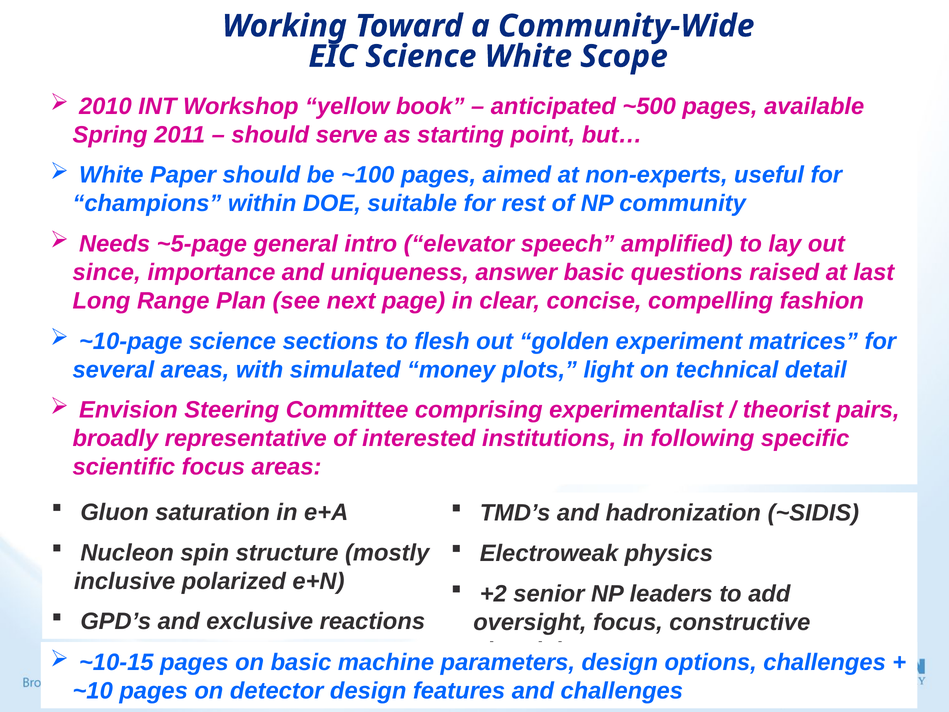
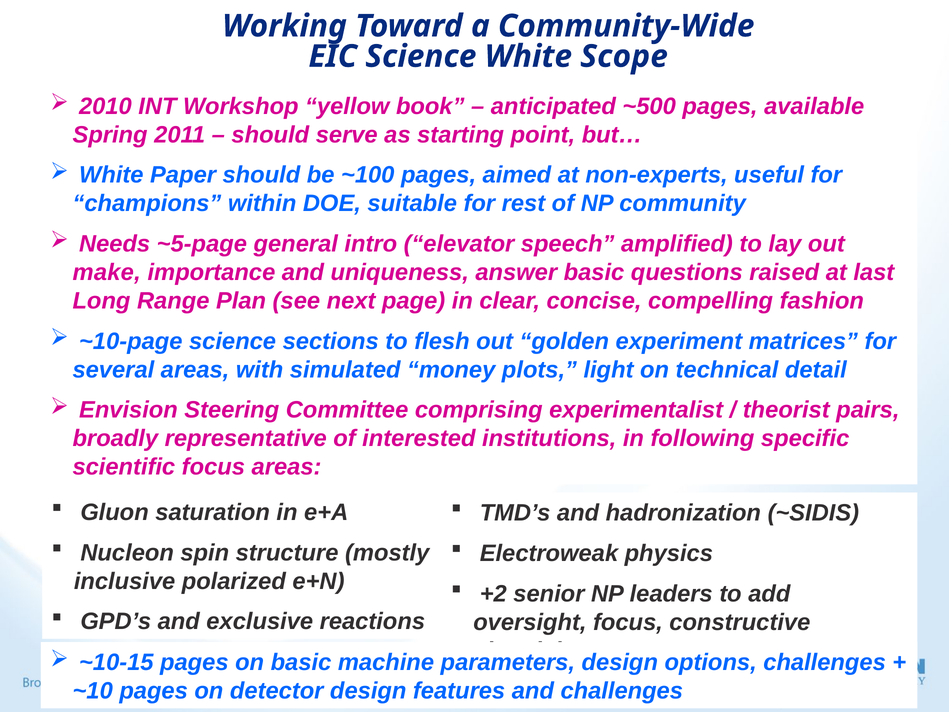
since: since -> make
